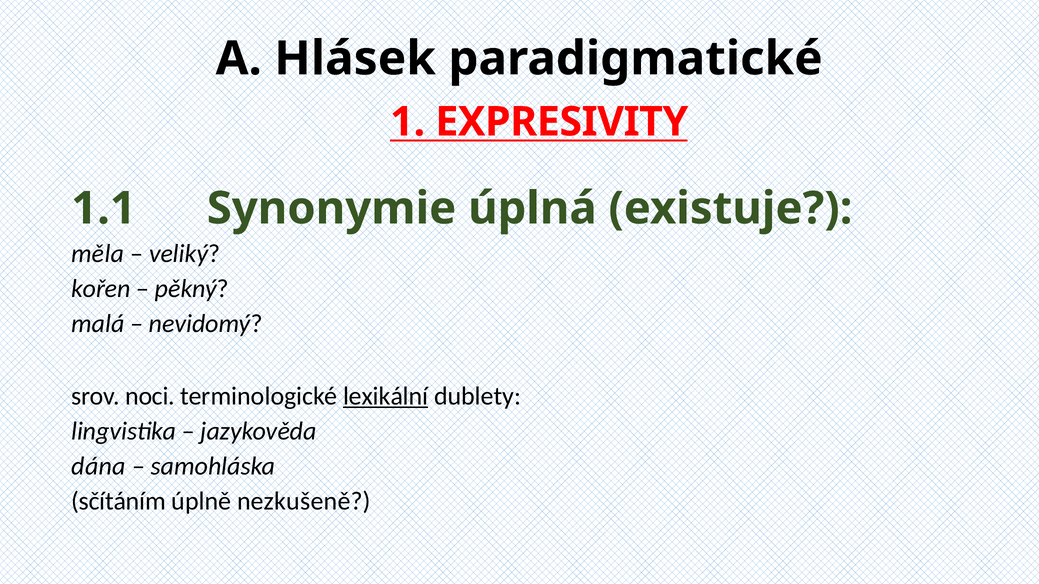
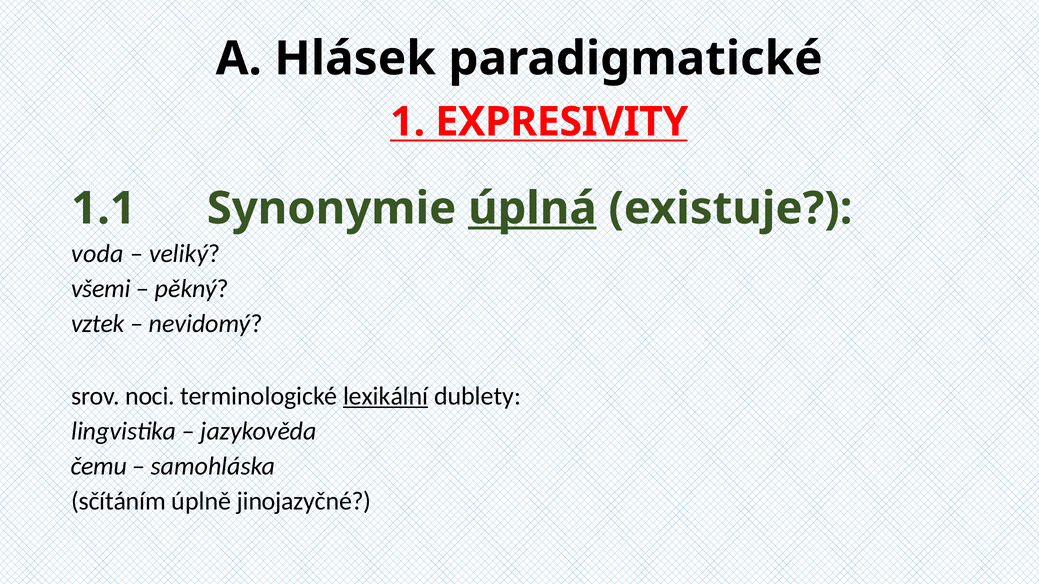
úplná underline: none -> present
měla: měla -> voda
kořen: kořen -> všemi
malá: malá -> vztek
dána: dána -> čemu
nezkušeně: nezkušeně -> jinojazyčné
